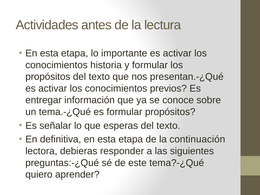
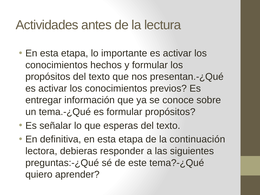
historia: historia -> hechos
